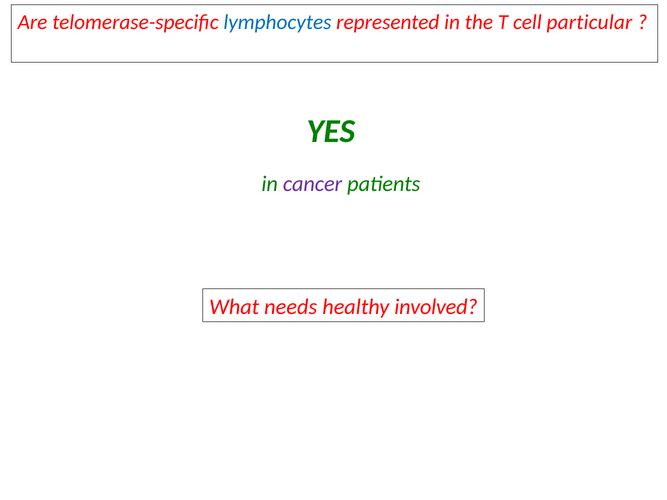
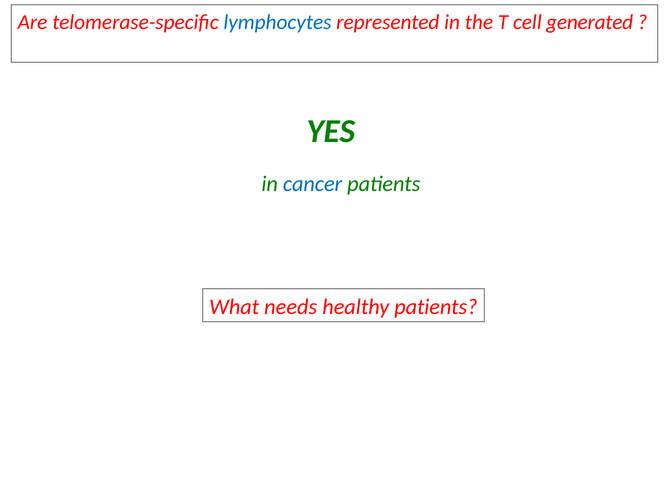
particular: particular -> generated
cancer colour: purple -> blue
healthy involved: involved -> patients
